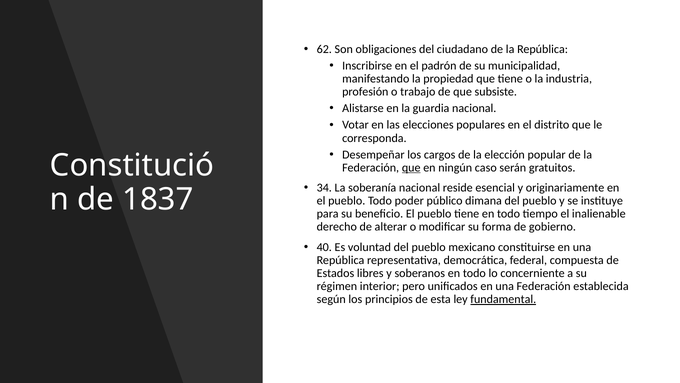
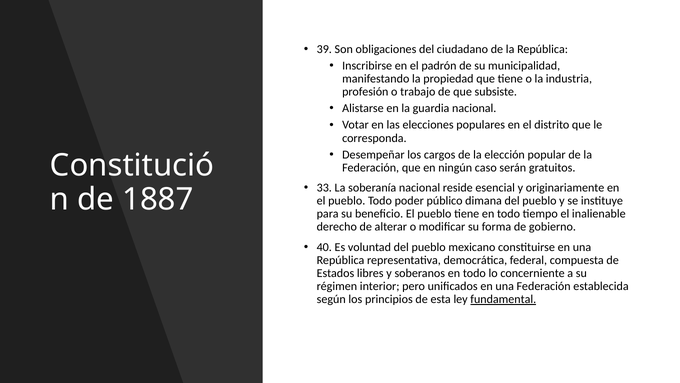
62: 62 -> 39
que at (411, 167) underline: present -> none
34: 34 -> 33
1837: 1837 -> 1887
